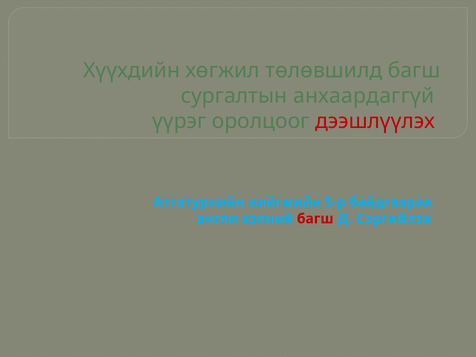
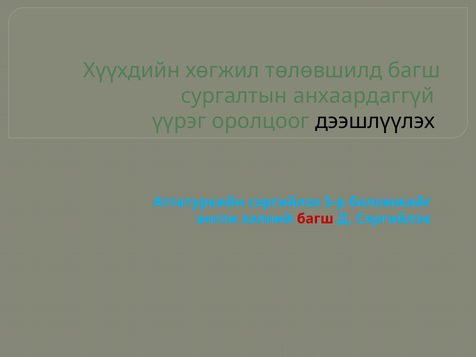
дээшлүүлэх colour: red -> black
Аттатуркийн нийгмийн: нийгмийн -> сэргийлэх
байдгаараа: байдгаараа -> боломжийг
